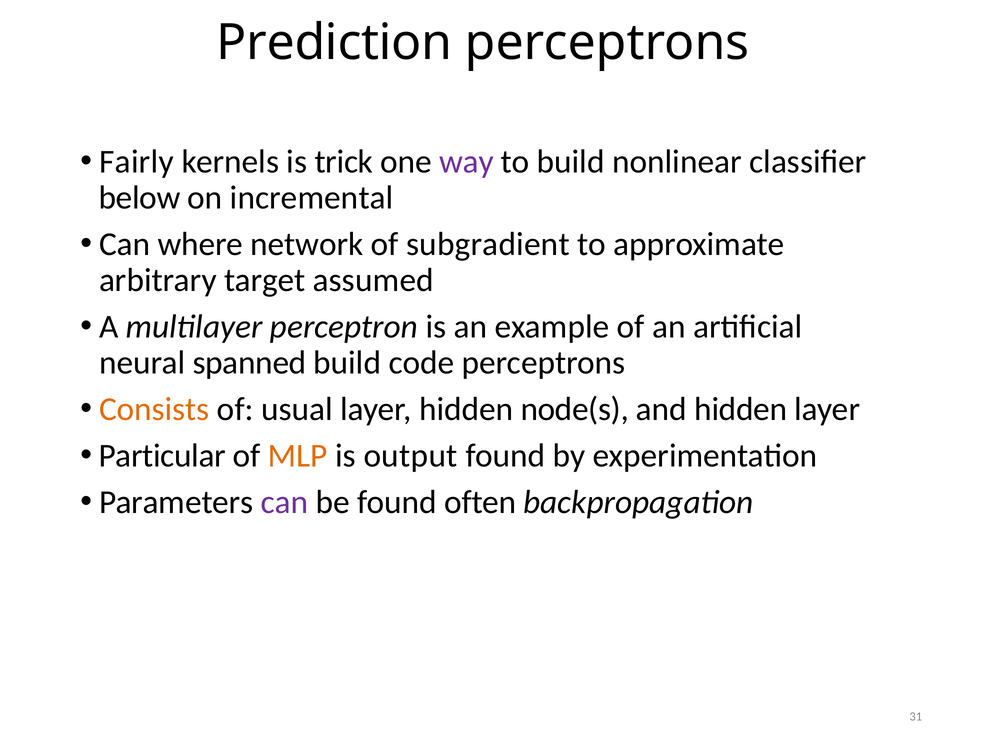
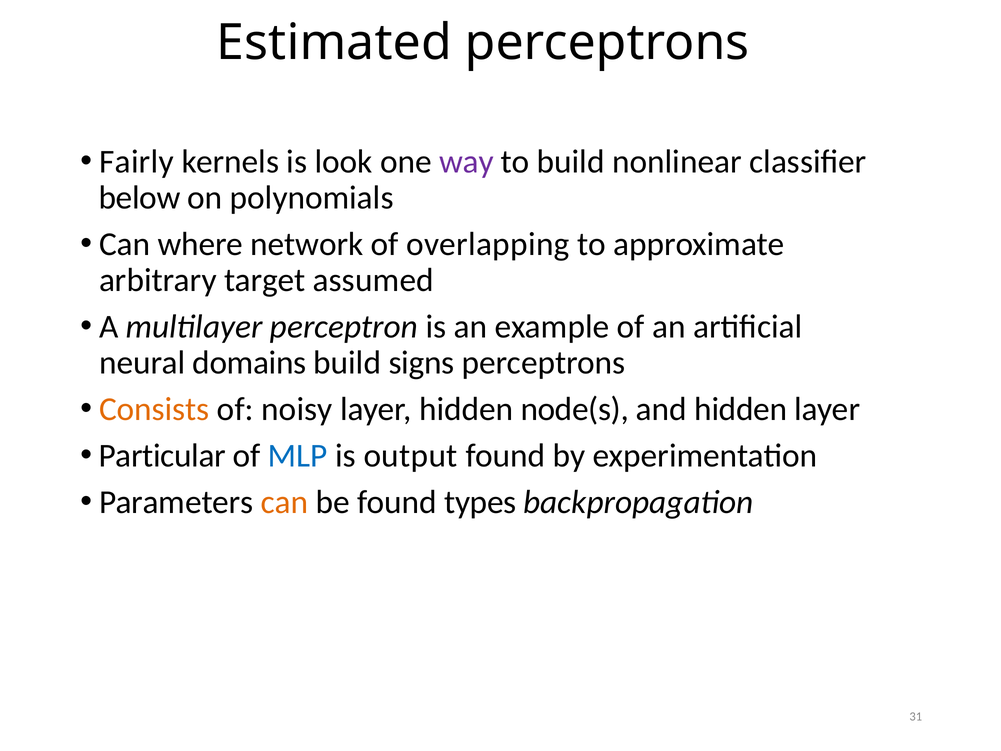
Prediction: Prediction -> Estimated
trick: trick -> look
incremental: incremental -> polynomials
subgradient: subgradient -> overlapping
spanned: spanned -> domains
code: code -> signs
usual: usual -> noisy
MLP colour: orange -> blue
can at (284, 502) colour: purple -> orange
often: often -> types
